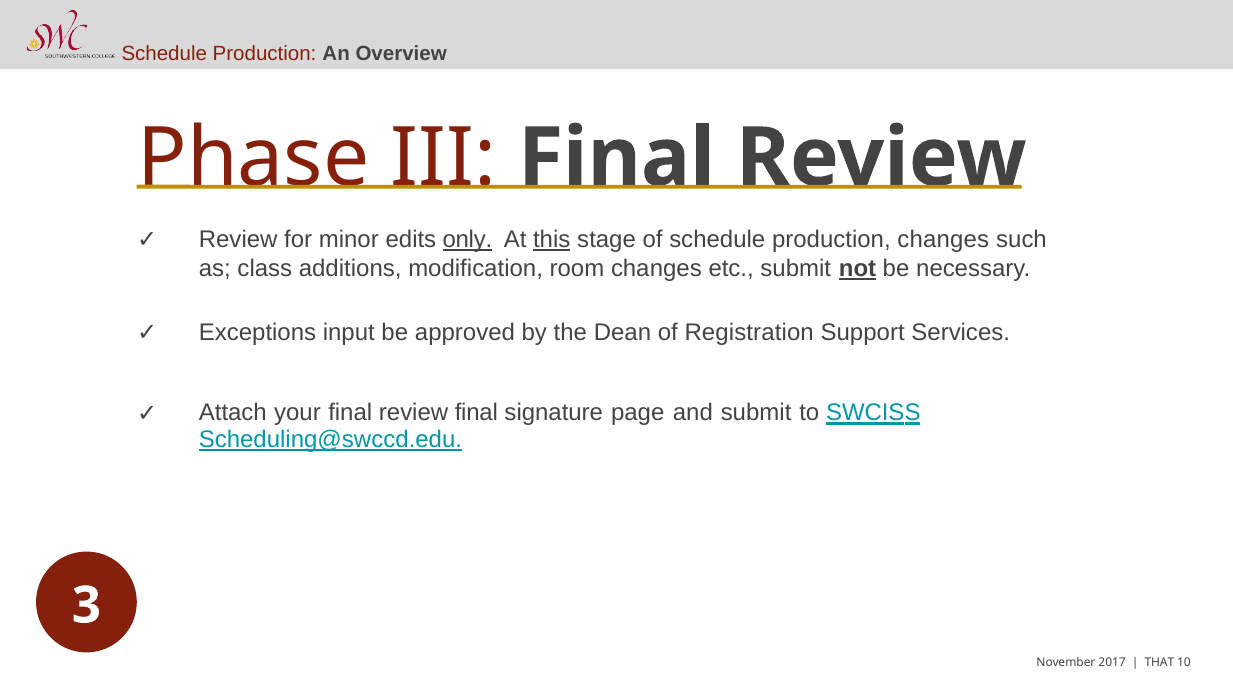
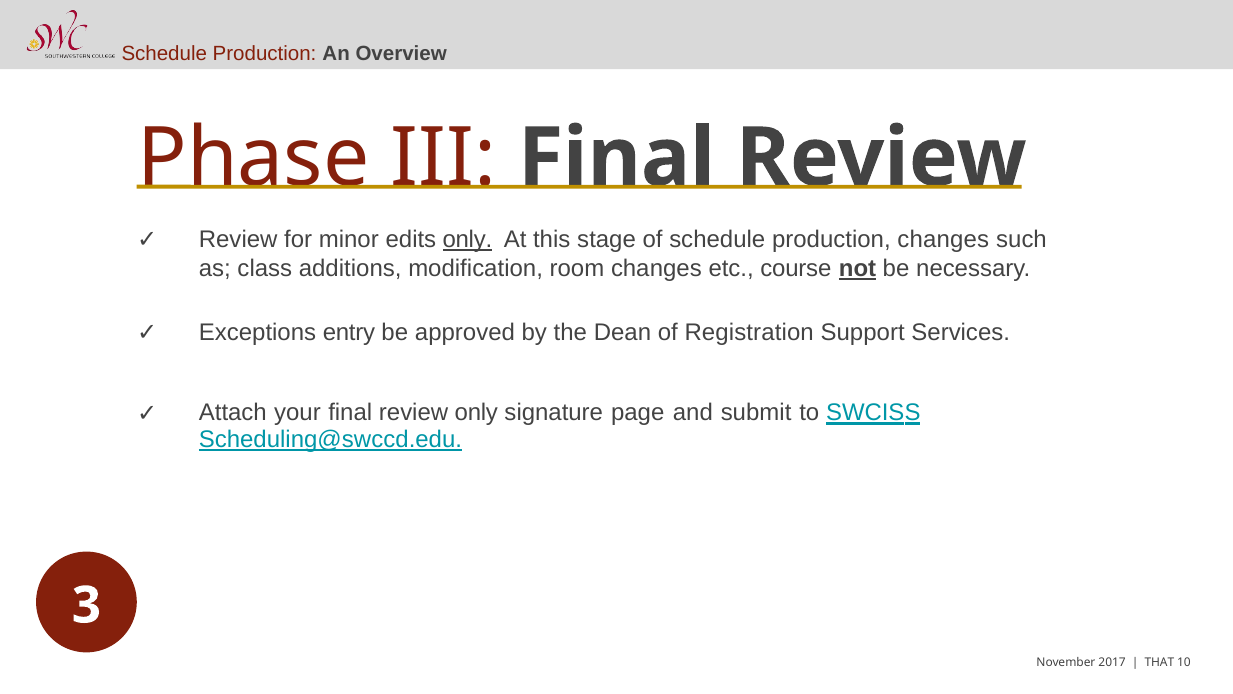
this underline: present -> none
etc submit: submit -> course
input: input -> entry
review final: final -> only
